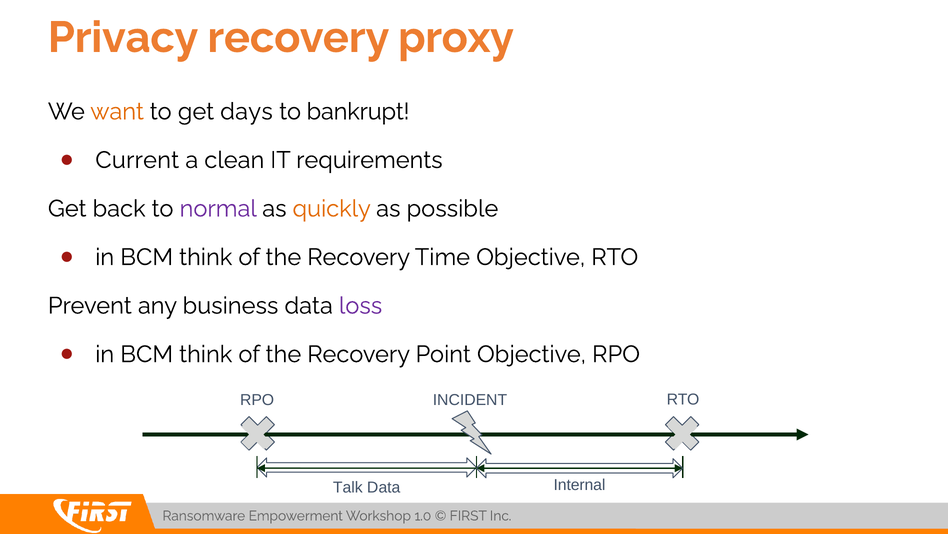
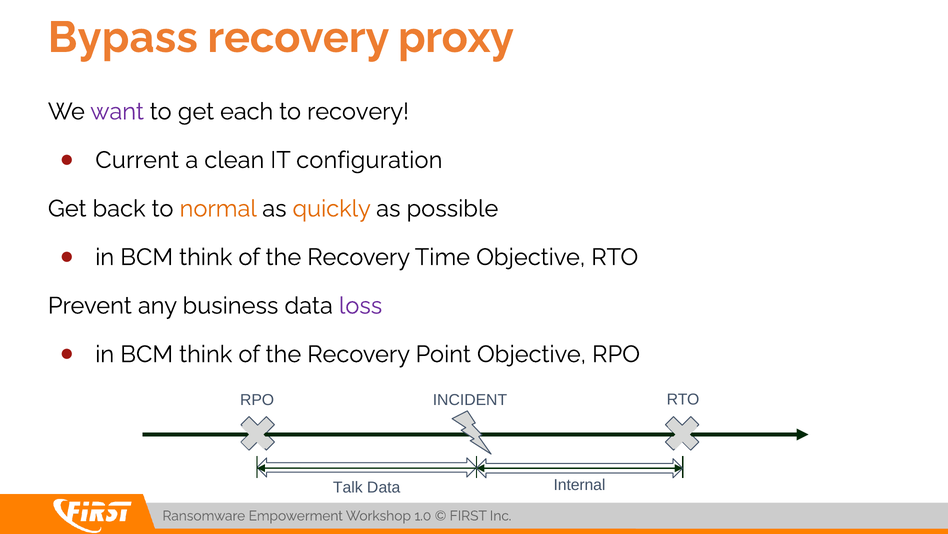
Privacy: Privacy -> Bypass
want colour: orange -> purple
days: days -> each
to bankrupt: bankrupt -> recovery
requirements: requirements -> configuration
normal colour: purple -> orange
